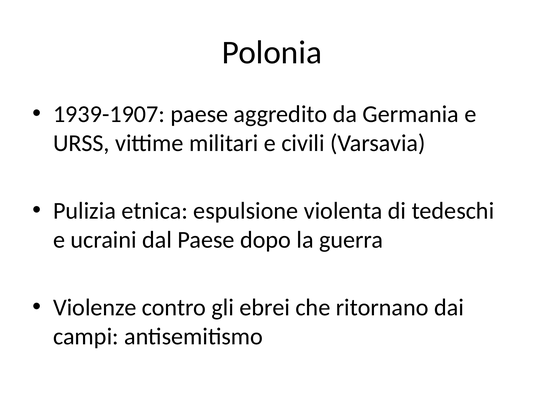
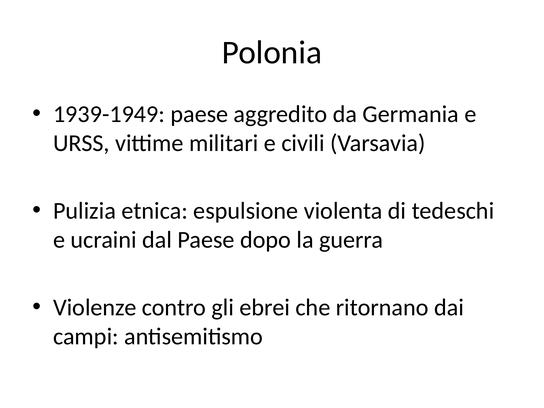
1939-1907: 1939-1907 -> 1939-1949
